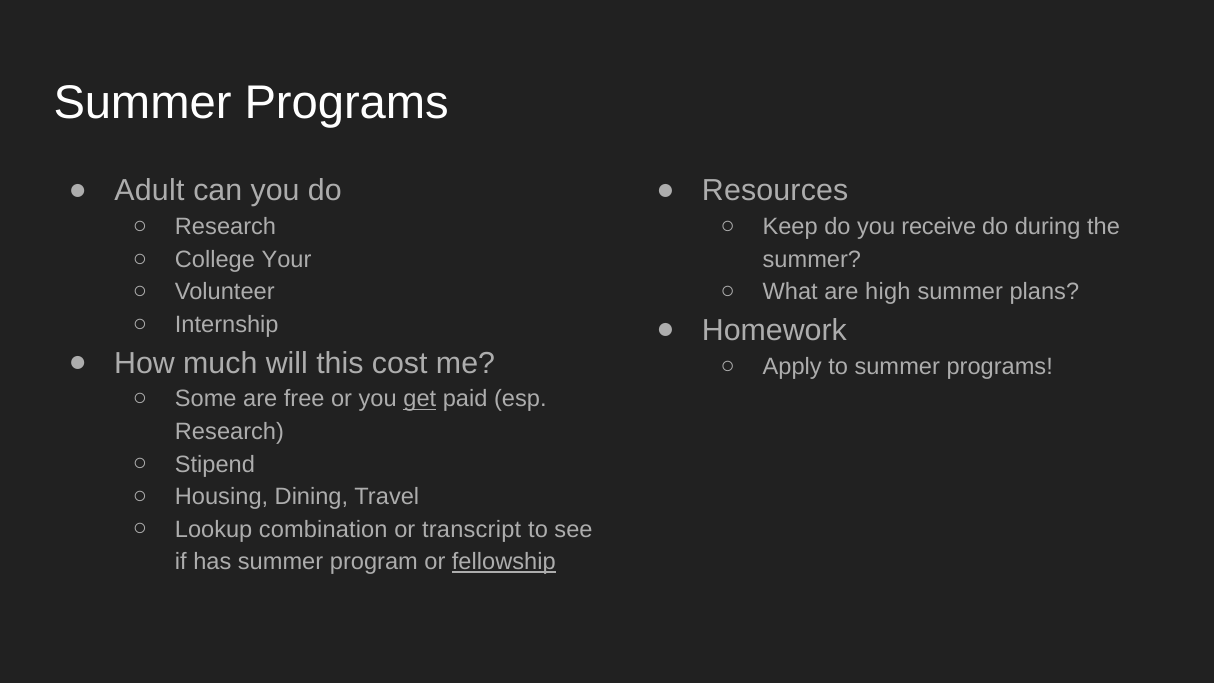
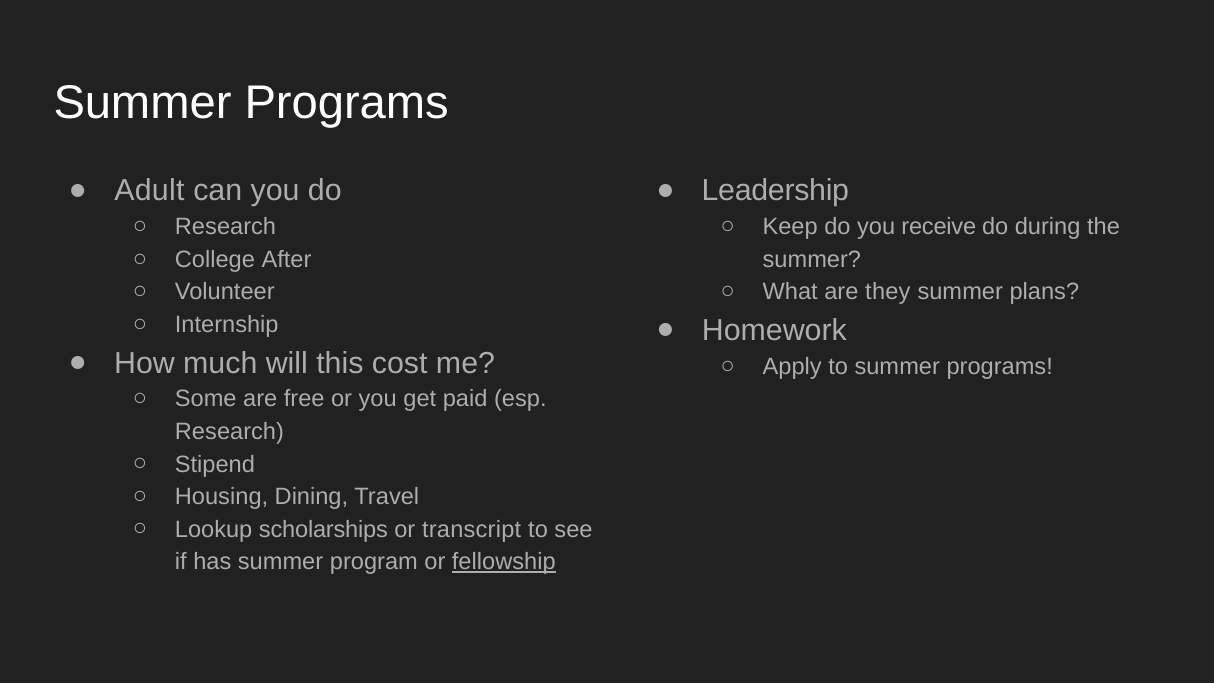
Resources: Resources -> Leadership
Your: Your -> After
high: high -> they
get underline: present -> none
combination: combination -> scholarships
